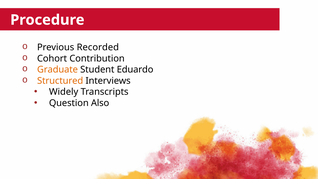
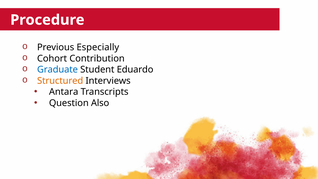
Recorded: Recorded -> Especially
Graduate colour: orange -> blue
Widely: Widely -> Antara
